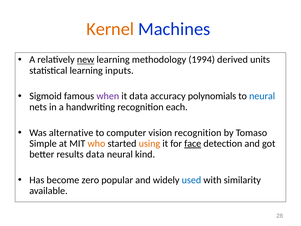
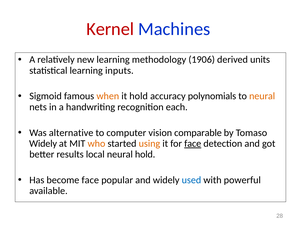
Kernel colour: orange -> red
new underline: present -> none
1994: 1994 -> 1906
when colour: purple -> orange
it data: data -> hold
neural at (262, 96) colour: blue -> orange
vision recognition: recognition -> comparable
Simple at (43, 143): Simple -> Widely
results data: data -> local
neural kind: kind -> hold
become zero: zero -> face
similarity: similarity -> powerful
